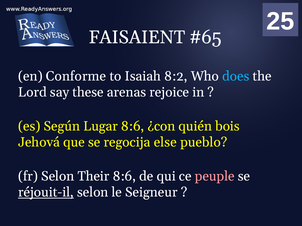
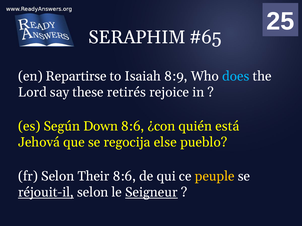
FAISAIENT: FAISAIENT -> SERAPHIM
Conforme: Conforme -> Repartirse
8:2: 8:2 -> 8:9
arenas: arenas -> retirés
Lugar: Lugar -> Down
bois: bois -> está
peuple colour: pink -> yellow
Seigneur underline: none -> present
